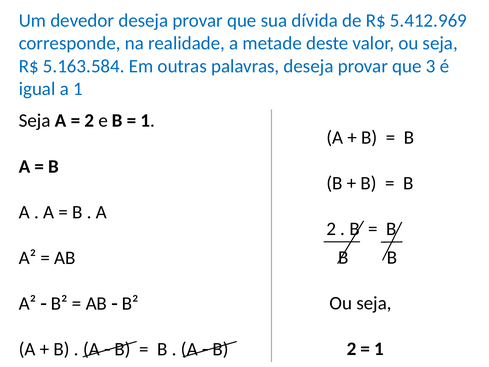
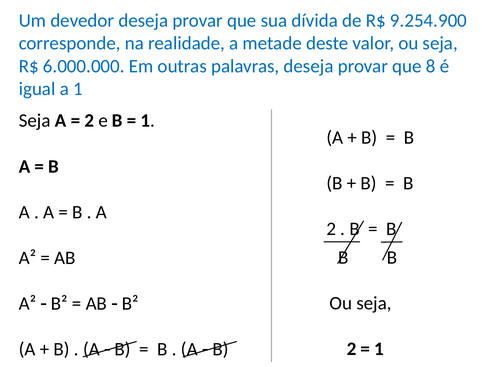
5.412.969: 5.412.969 -> 9.254.900
5.163.584: 5.163.584 -> 6.000.000
3: 3 -> 8
